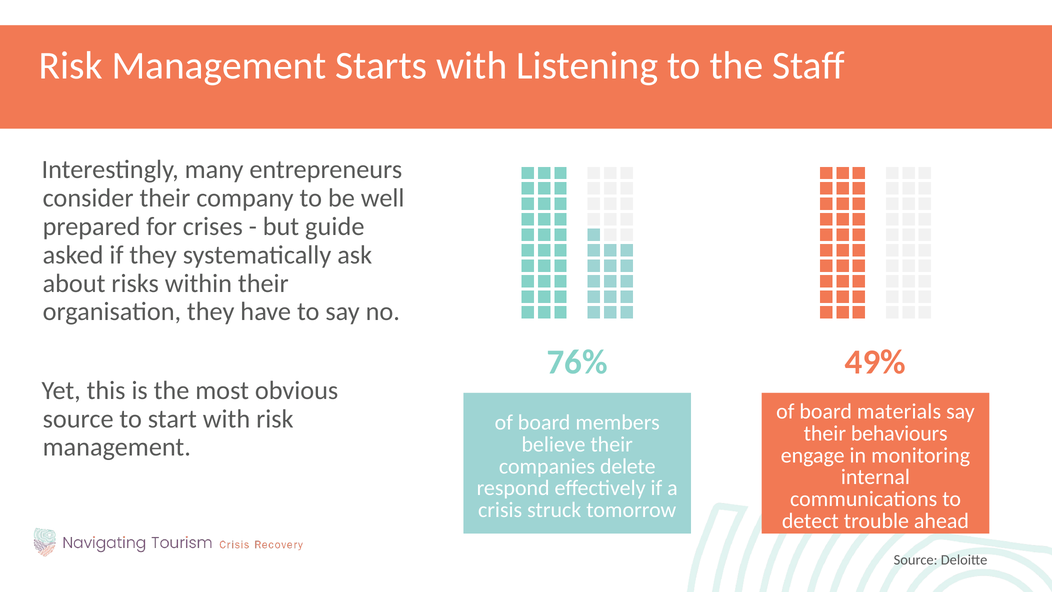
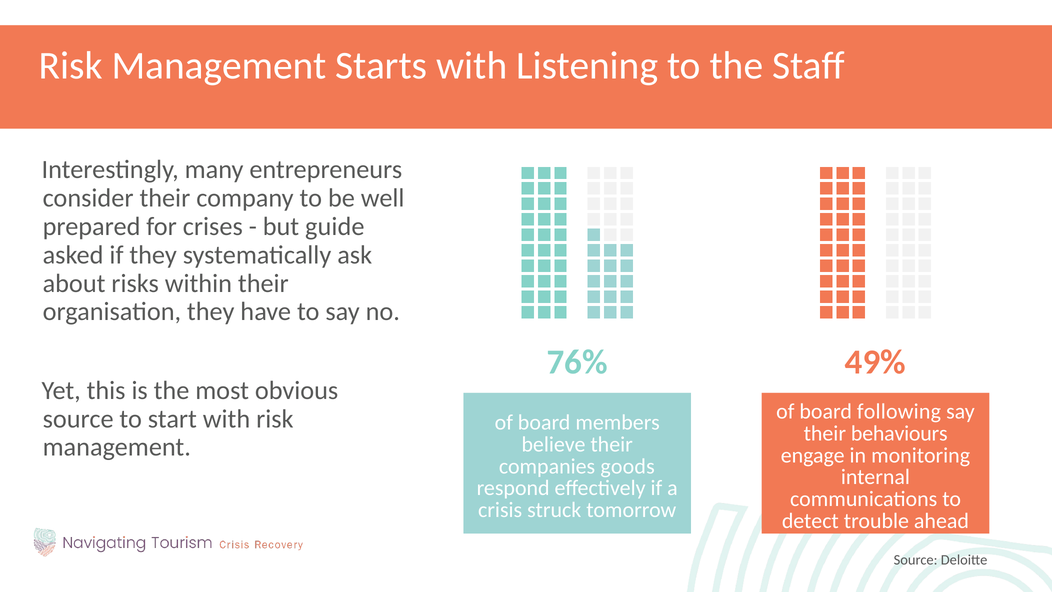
materials: materials -> following
delete: delete -> goods
